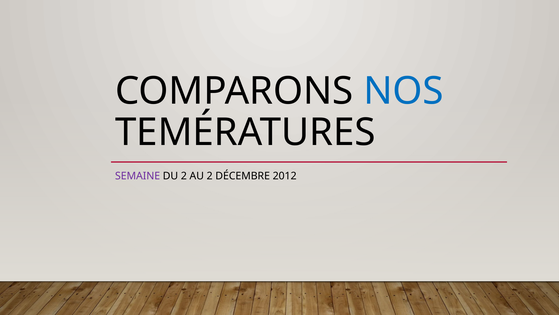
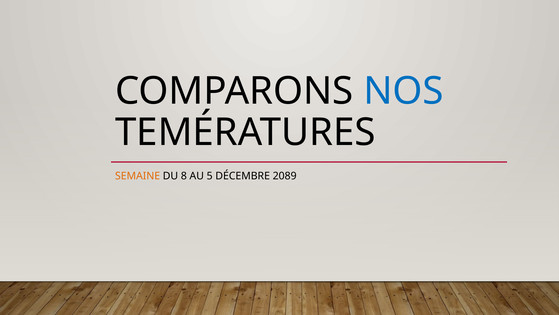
SEMAINE colour: purple -> orange
DU 2: 2 -> 8
AU 2: 2 -> 5
2012: 2012 -> 2089
